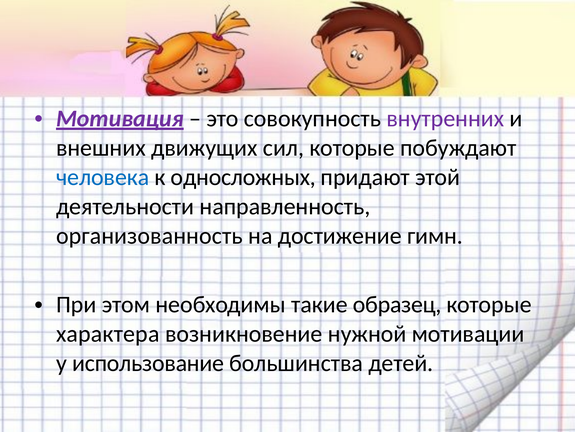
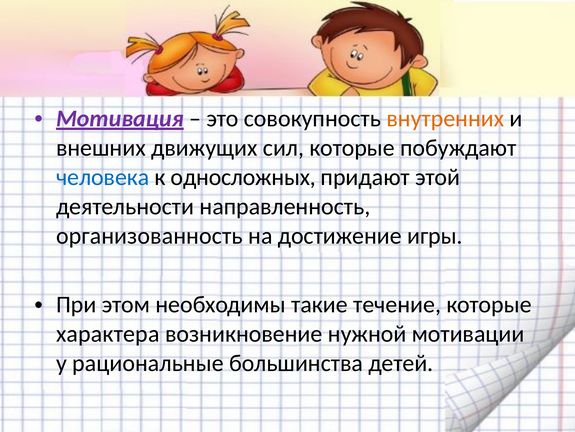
внутренних colour: purple -> orange
гимн: гимн -> игры
образец: образец -> течение
использование: использование -> рациональные
